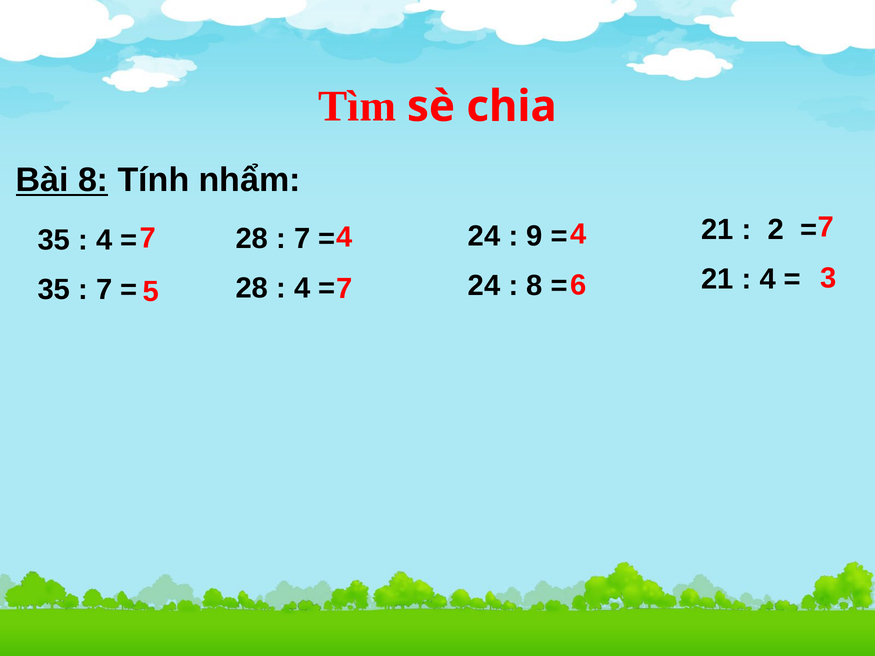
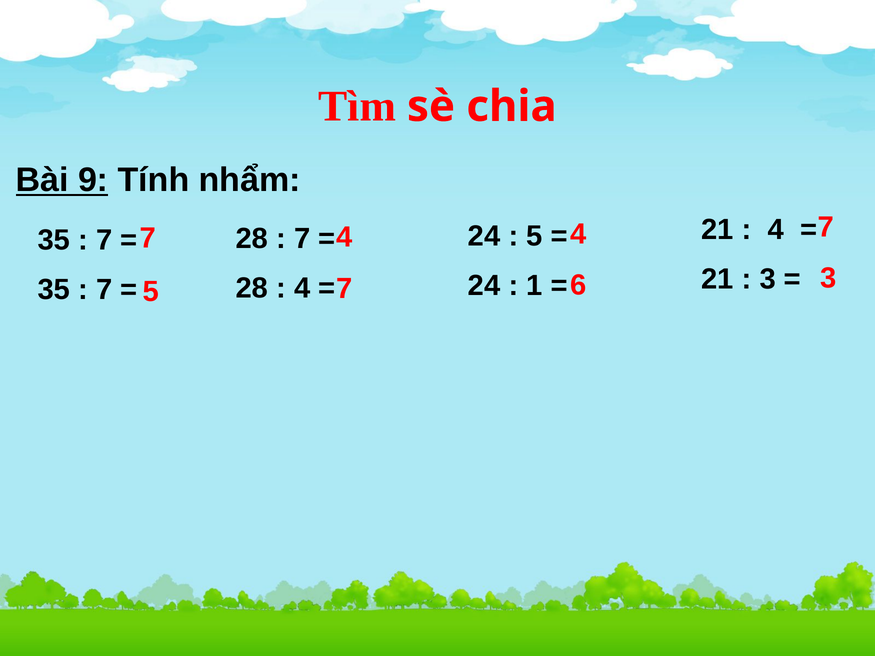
Bài 8: 8 -> 9
2 at (776, 230): 2 -> 4
9 at (534, 236): 9 -> 5
4 at (104, 240): 4 -> 7
4 at (768, 279): 4 -> 3
8 at (534, 286): 8 -> 1
